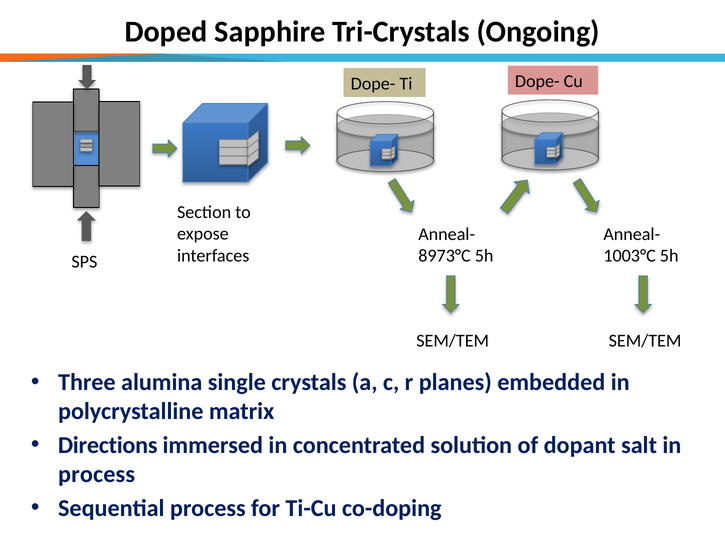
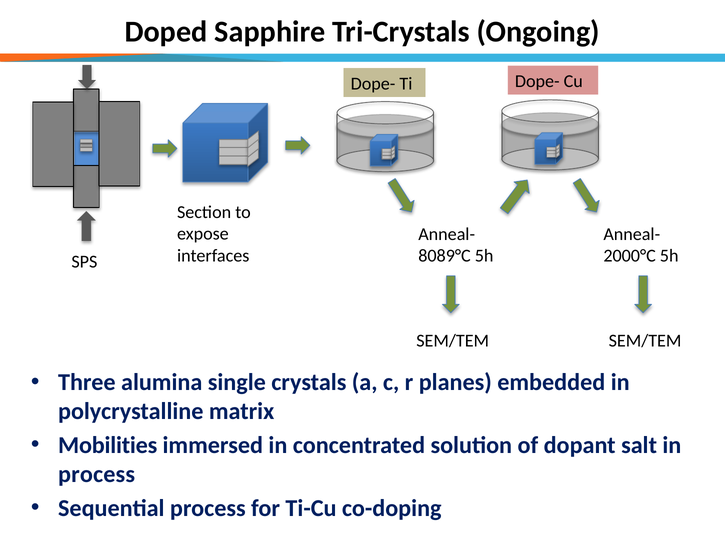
8973°C: 8973°C -> 8089°C
1003°C: 1003°C -> 2000°C
Directions: Directions -> Mobilities
